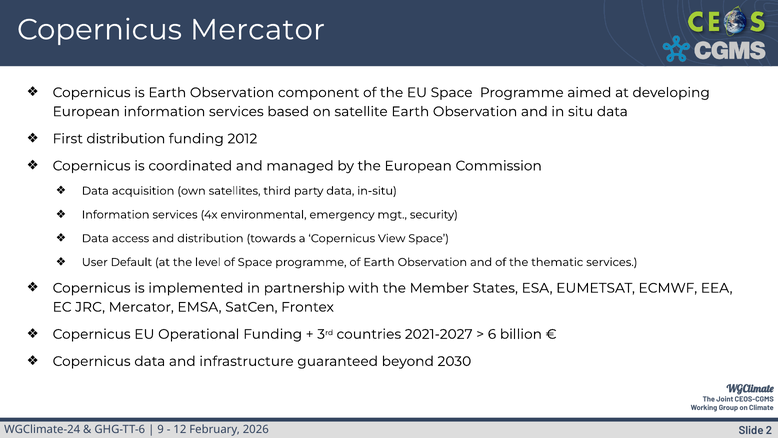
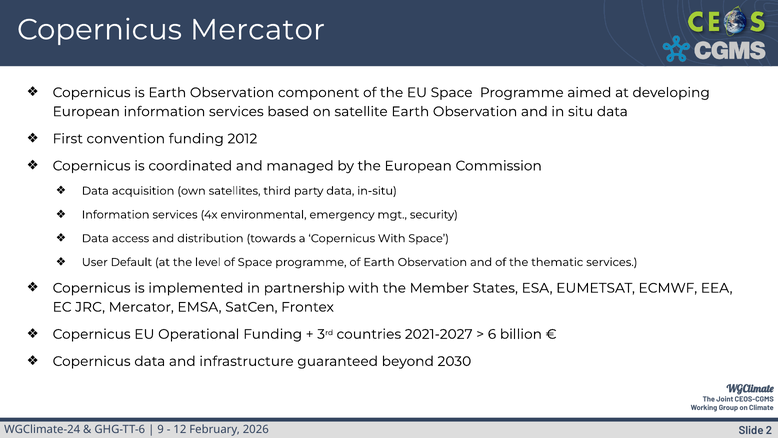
First distribution: distribution -> convention
Copernicus View: View -> With
